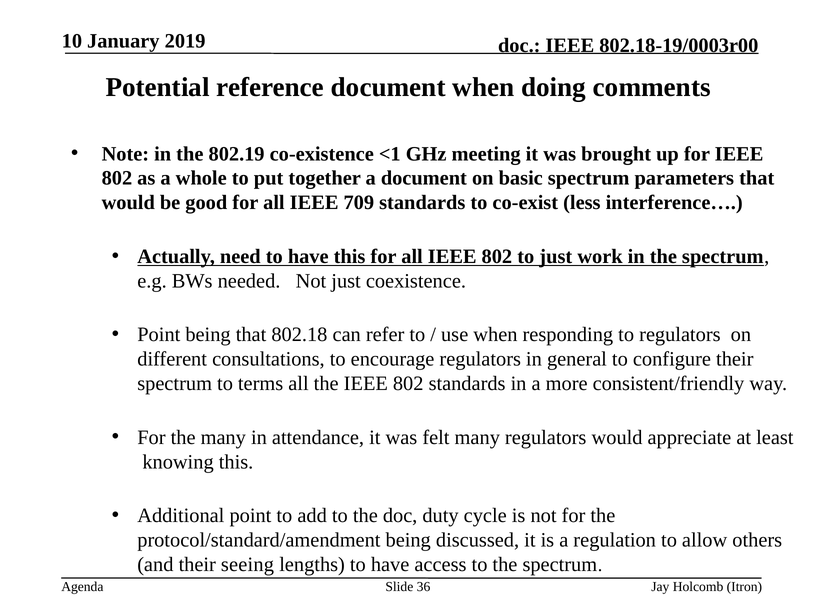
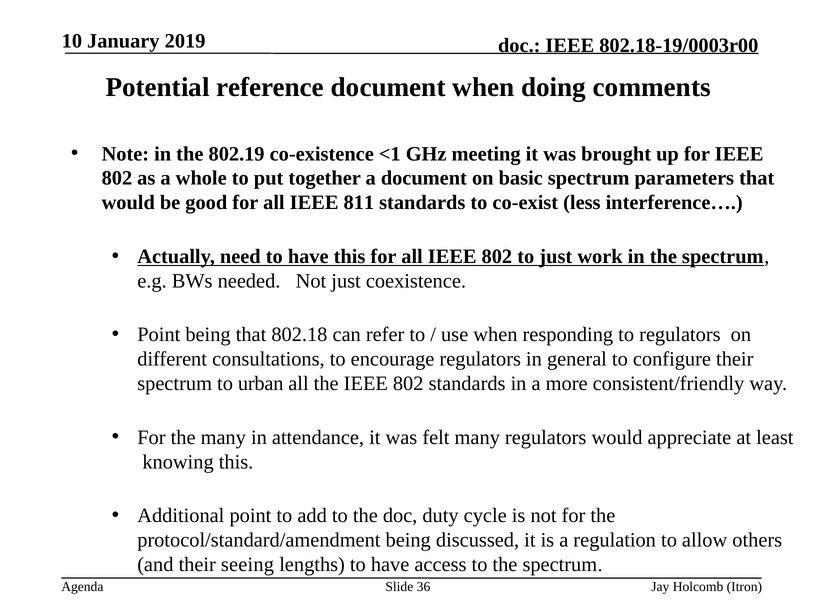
709: 709 -> 811
terms: terms -> urban
